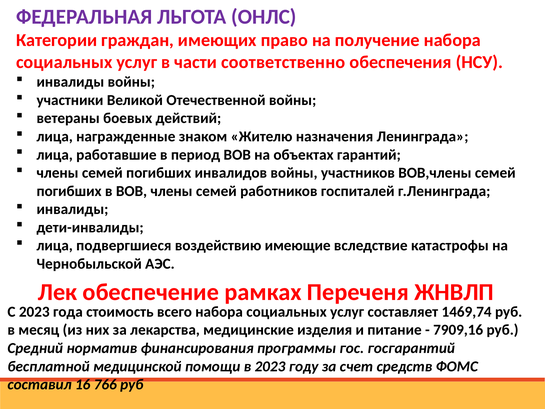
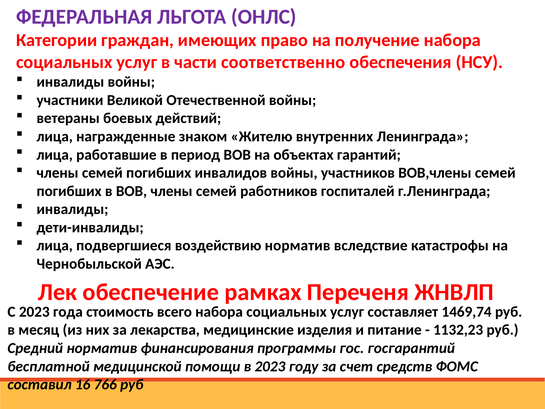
назначения: назначения -> внутренних
воздействию имеющие: имеющие -> норматив
7909,16: 7909,16 -> 1132,23
